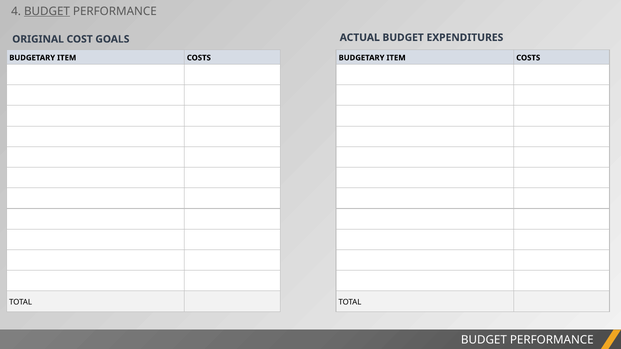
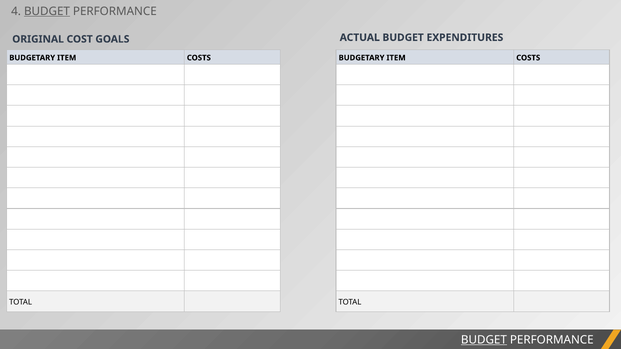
BUDGET at (484, 340) underline: none -> present
